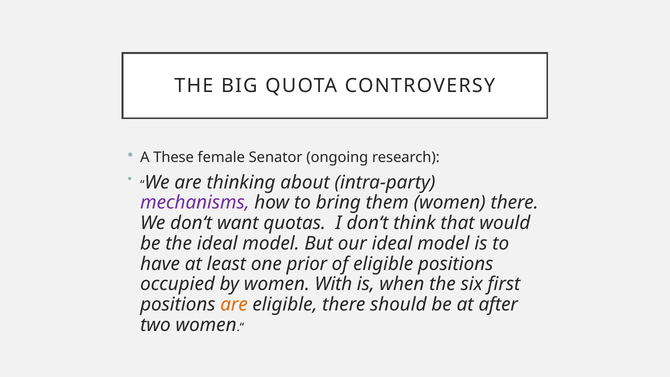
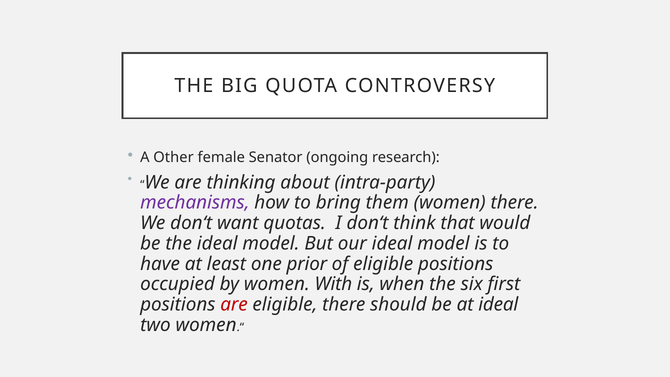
These: These -> Other
are at (234, 304) colour: orange -> red
at after: after -> ideal
